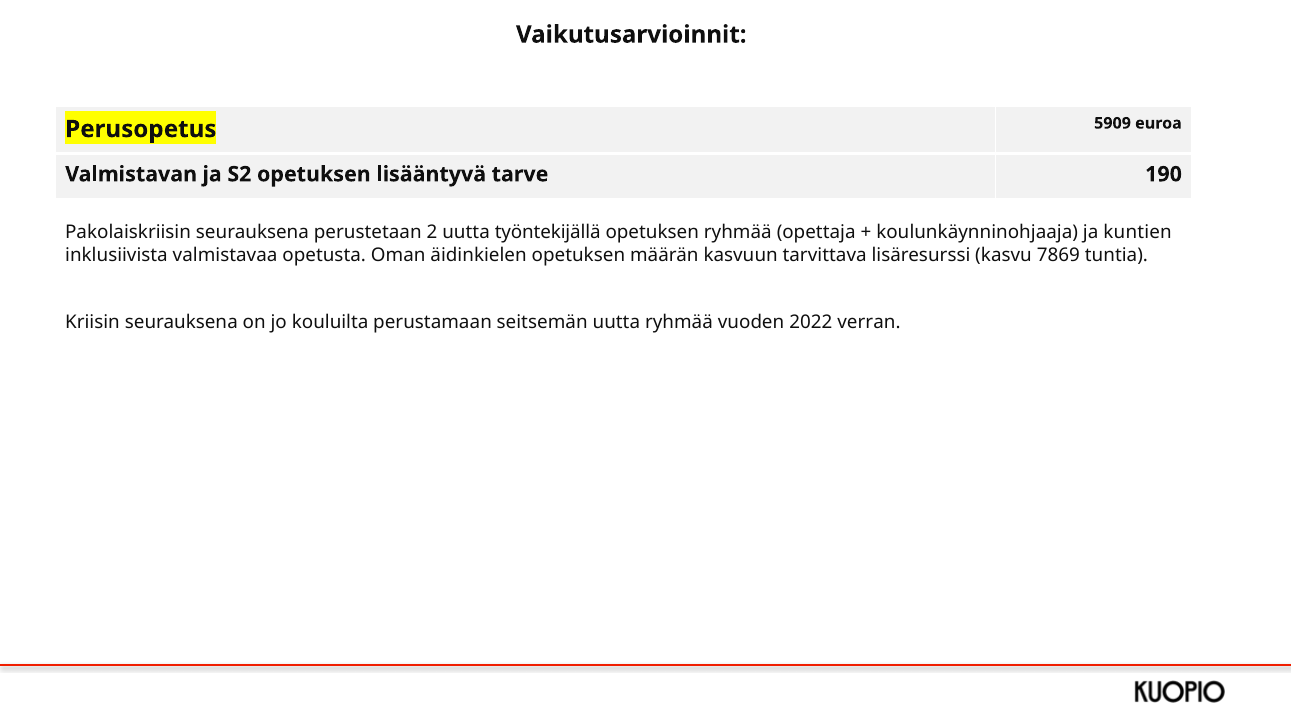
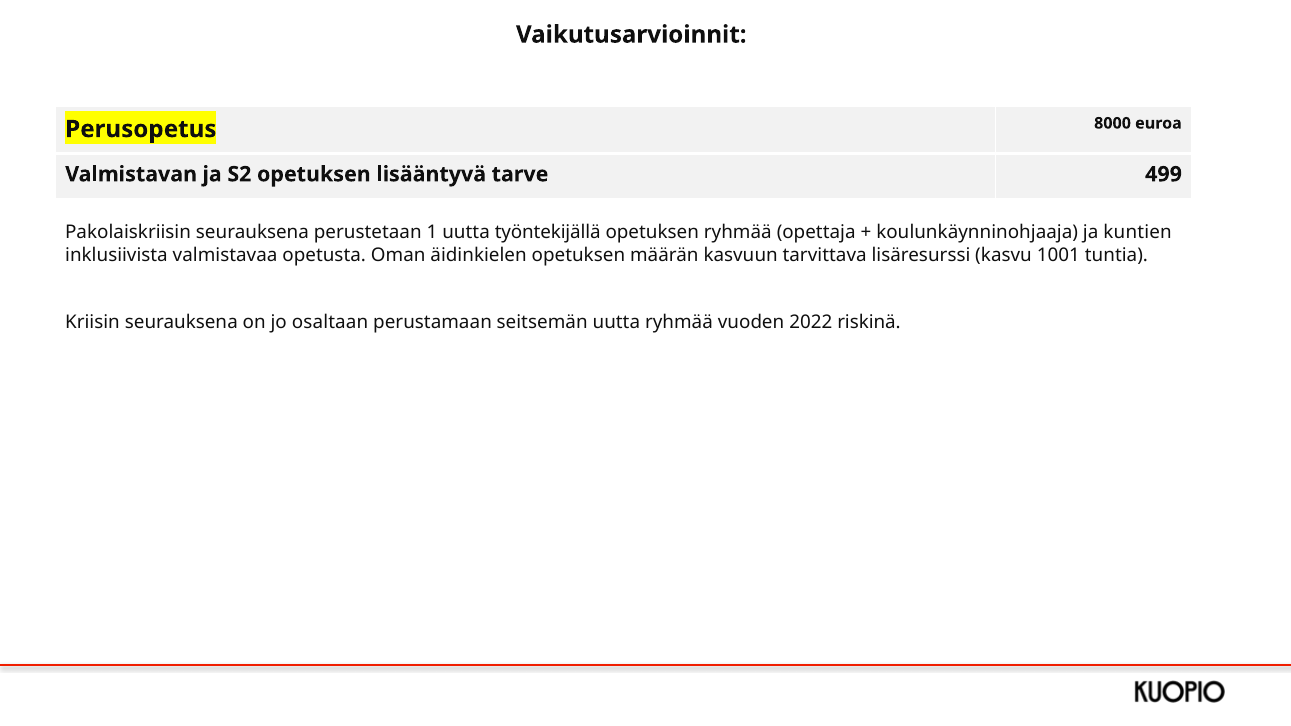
5909: 5909 -> 8000
190: 190 -> 499
2: 2 -> 1
7869: 7869 -> 1001
kouluilta: kouluilta -> osaltaan
verran: verran -> riskinä
